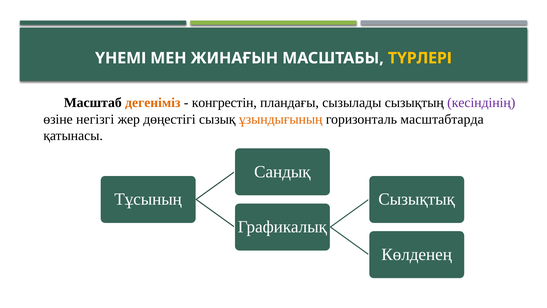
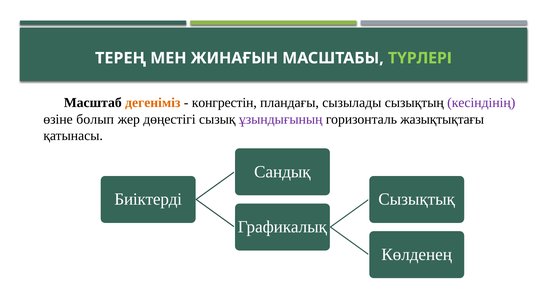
ҮНЕМІ: ҮНЕМІ -> ТЕРЕҢ
ТҮРЛЕРІ colour: yellow -> light green
негізгі: негізгі -> болып
ұзындығының colour: orange -> purple
масштабтарда: масштабтарда -> жазықтықтағы
Тұсының: Тұсының -> Биіктерді
